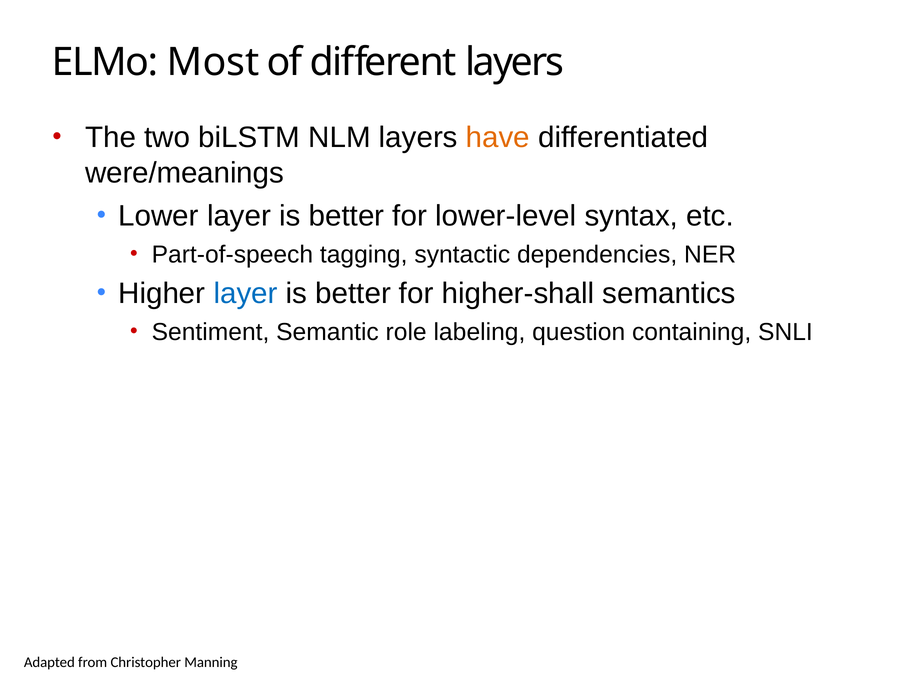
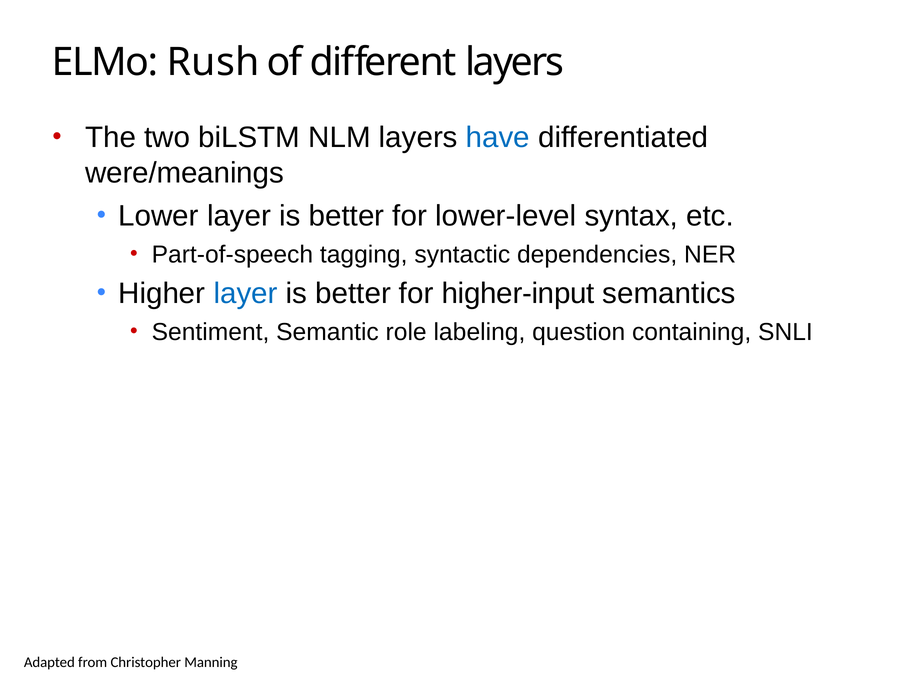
Most: Most -> Rush
have colour: orange -> blue
higher-shall: higher-shall -> higher-input
